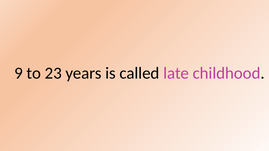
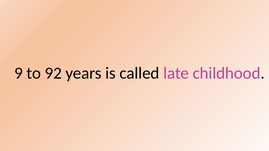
23: 23 -> 92
